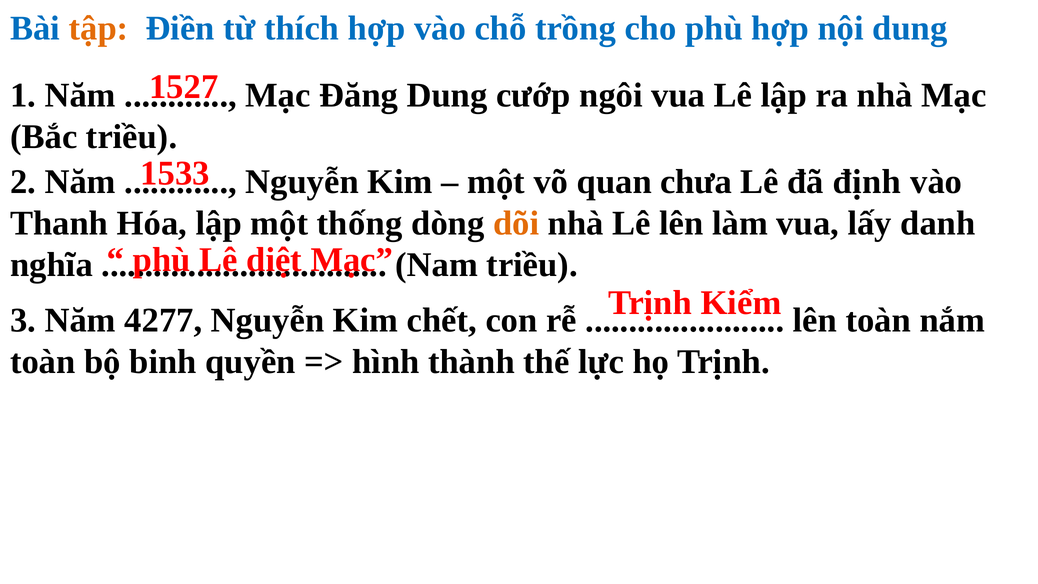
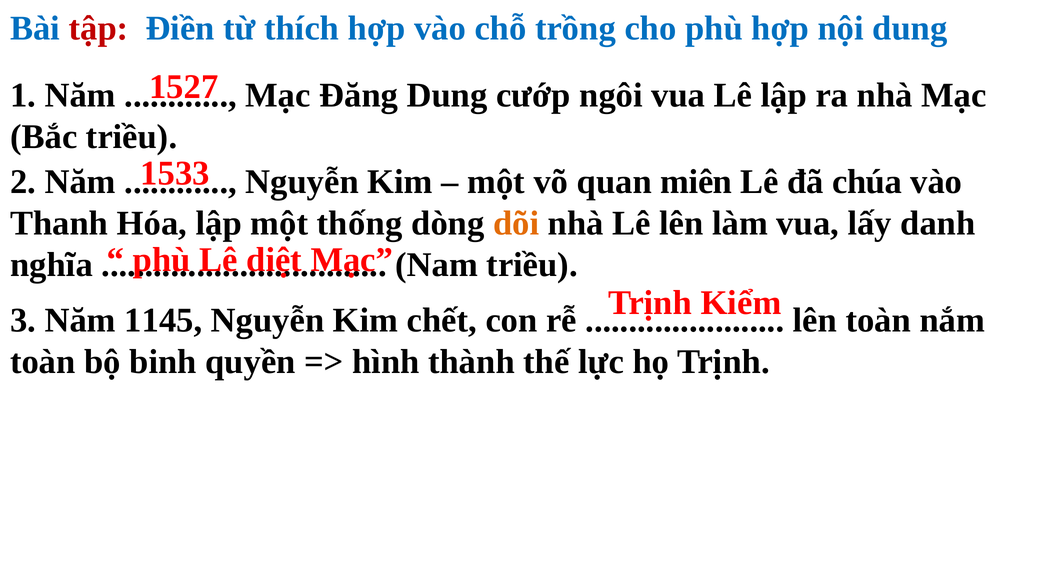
tập colour: orange -> red
chưa: chưa -> miên
định: định -> chúa
4277: 4277 -> 1145
